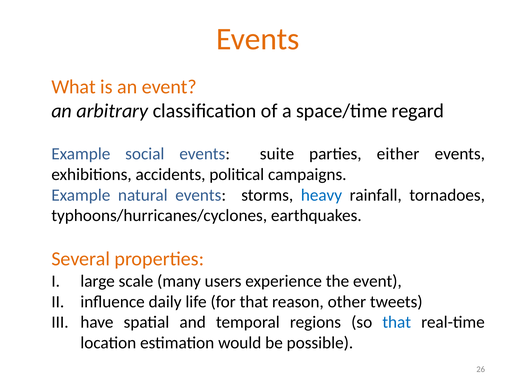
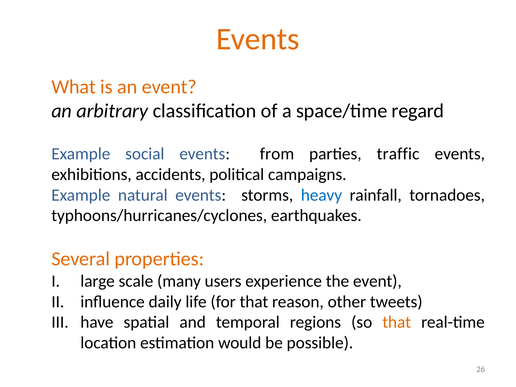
suite: suite -> from
either: either -> traffic
that at (397, 322) colour: blue -> orange
